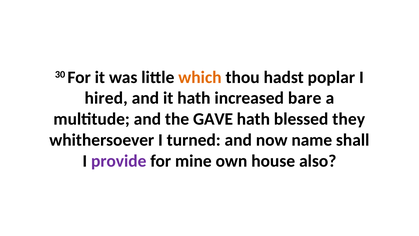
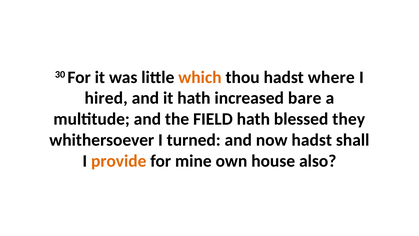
poplar: poplar -> where
GAVE: GAVE -> FIELD
now name: name -> hadst
provide colour: purple -> orange
